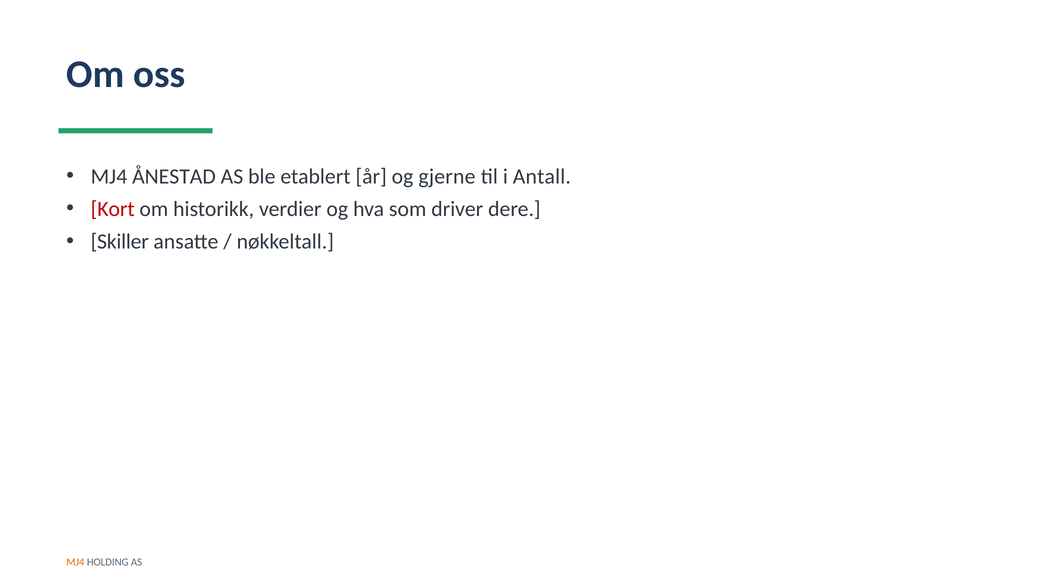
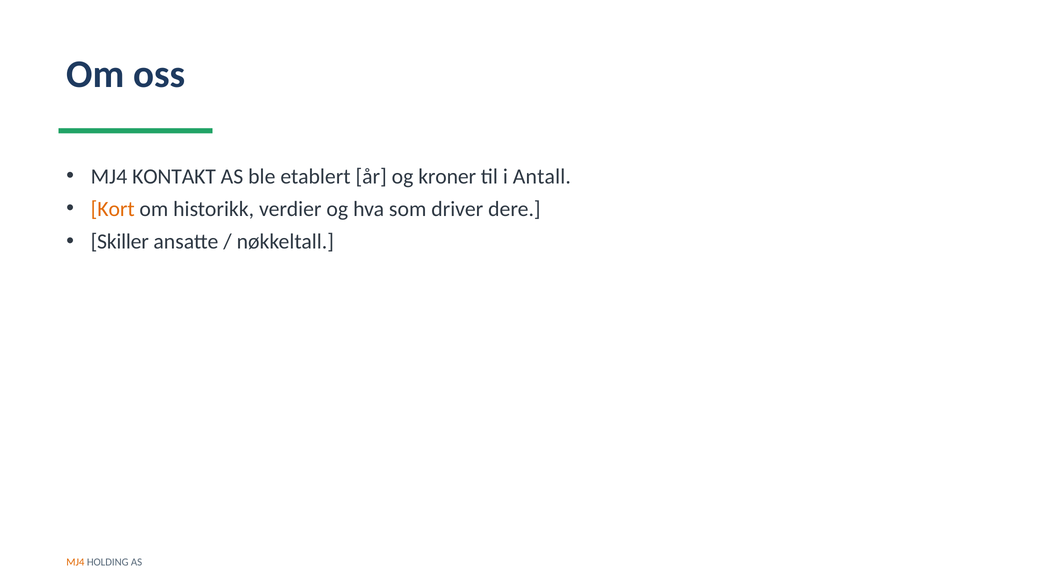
ÅNESTAD: ÅNESTAD -> KONTAKT
gjerne: gjerne -> kroner
Kort colour: red -> orange
